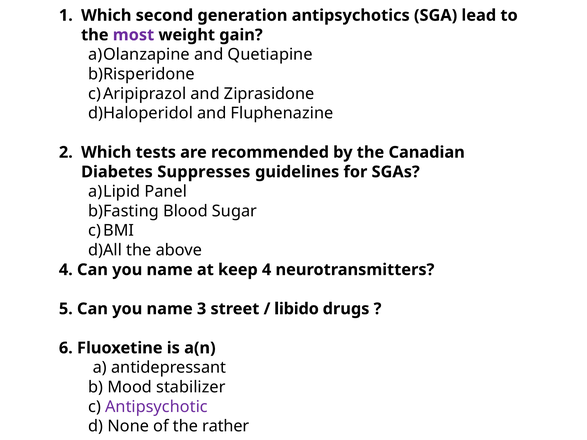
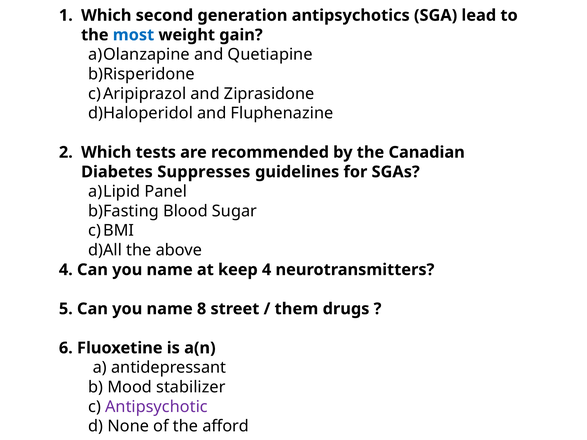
most colour: purple -> blue
3: 3 -> 8
libido: libido -> them
rather: rather -> afford
